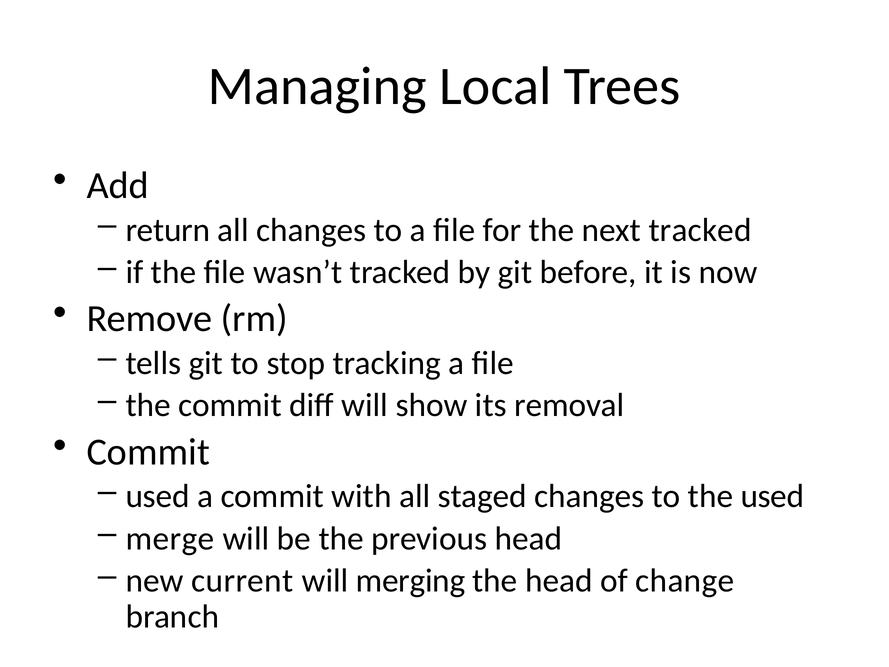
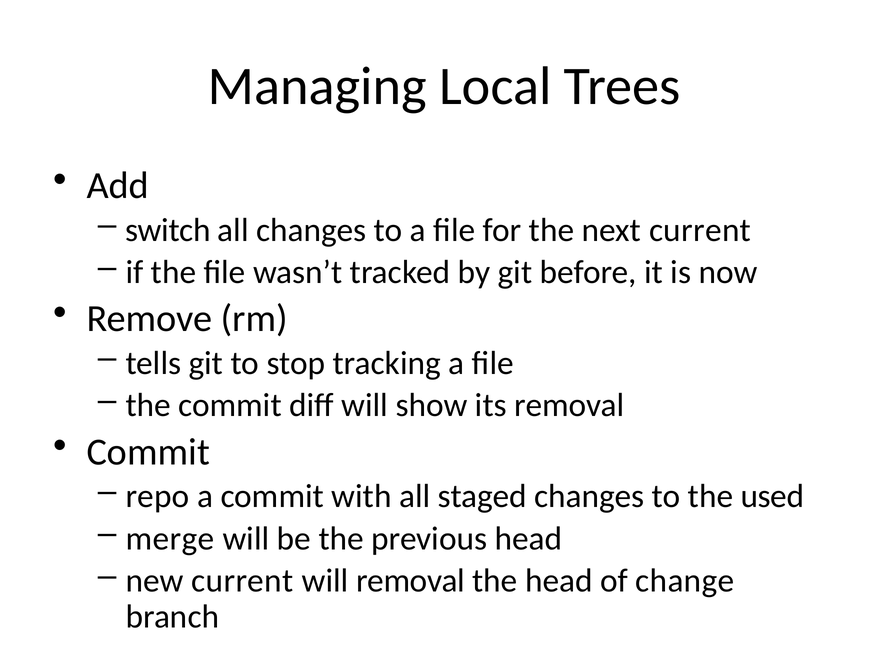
return: return -> switch
next tracked: tracked -> current
used at (158, 496): used -> repo
will merging: merging -> removal
